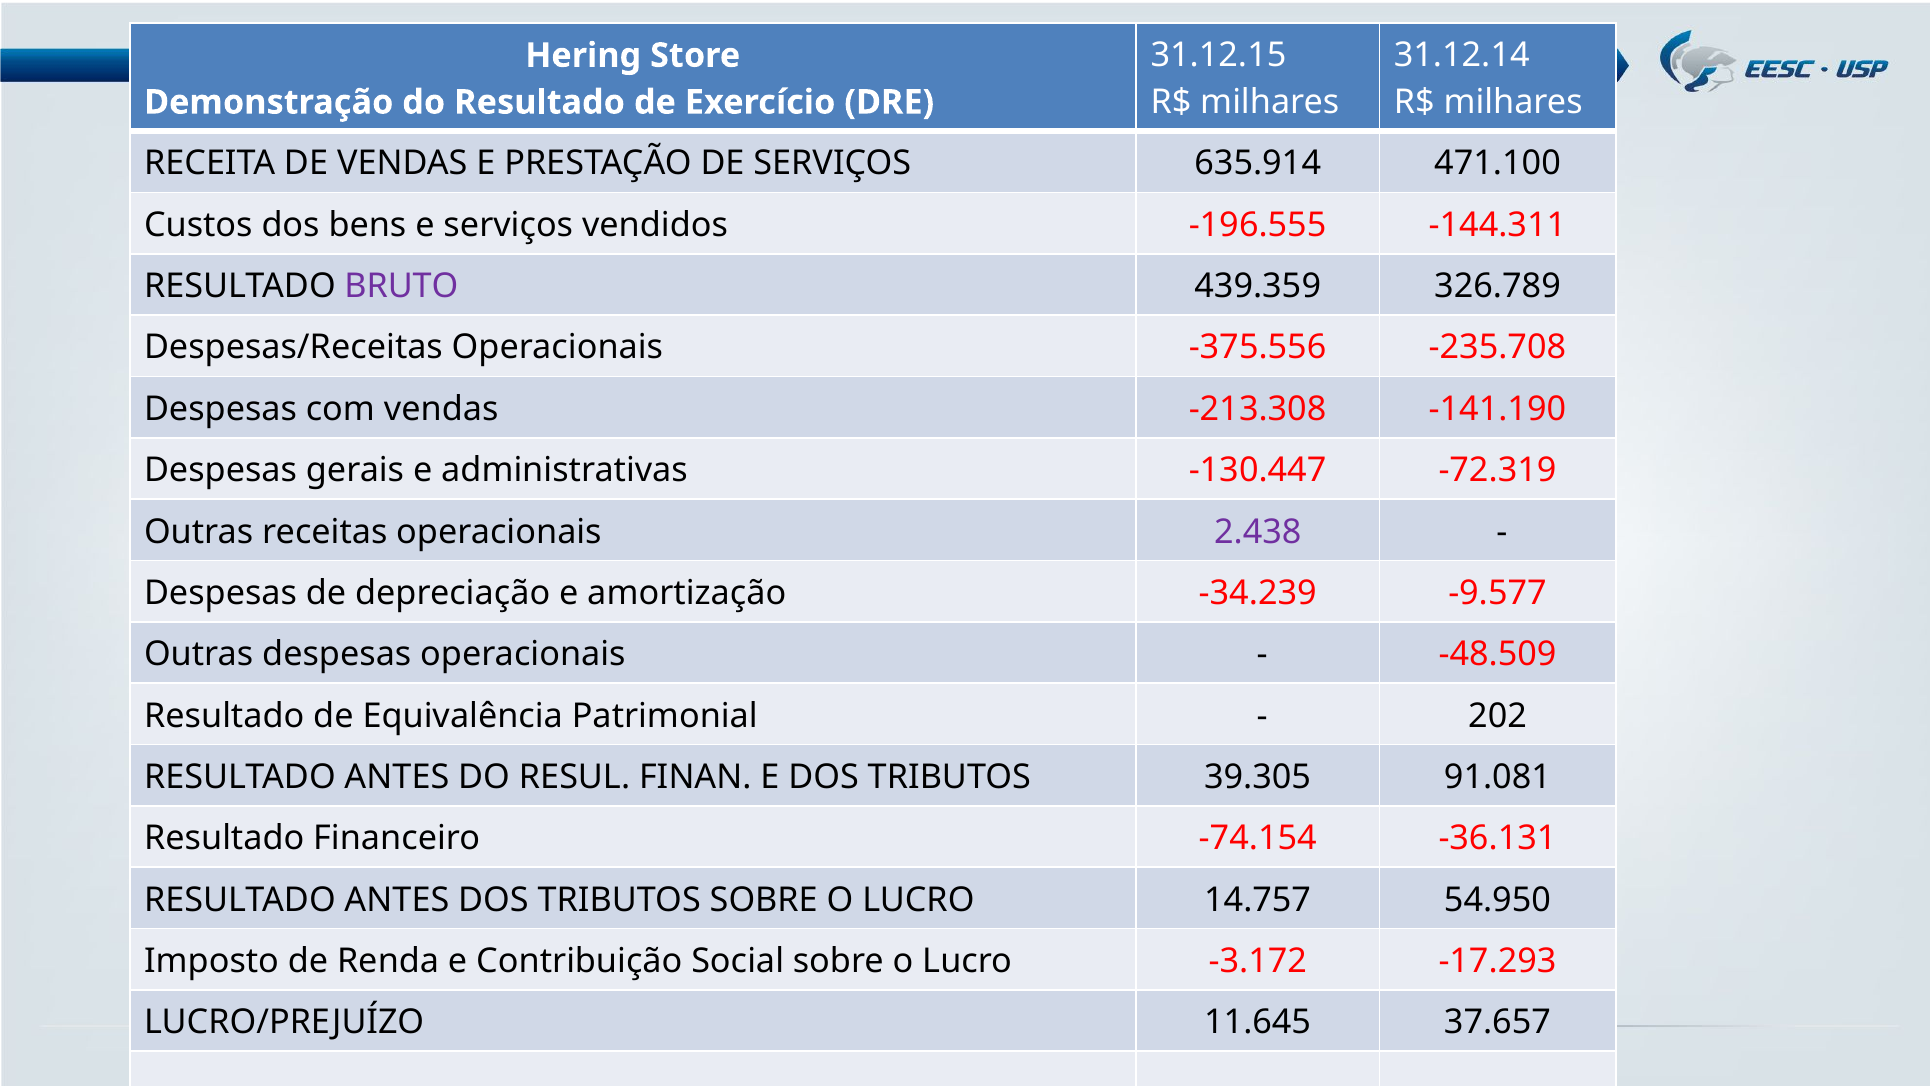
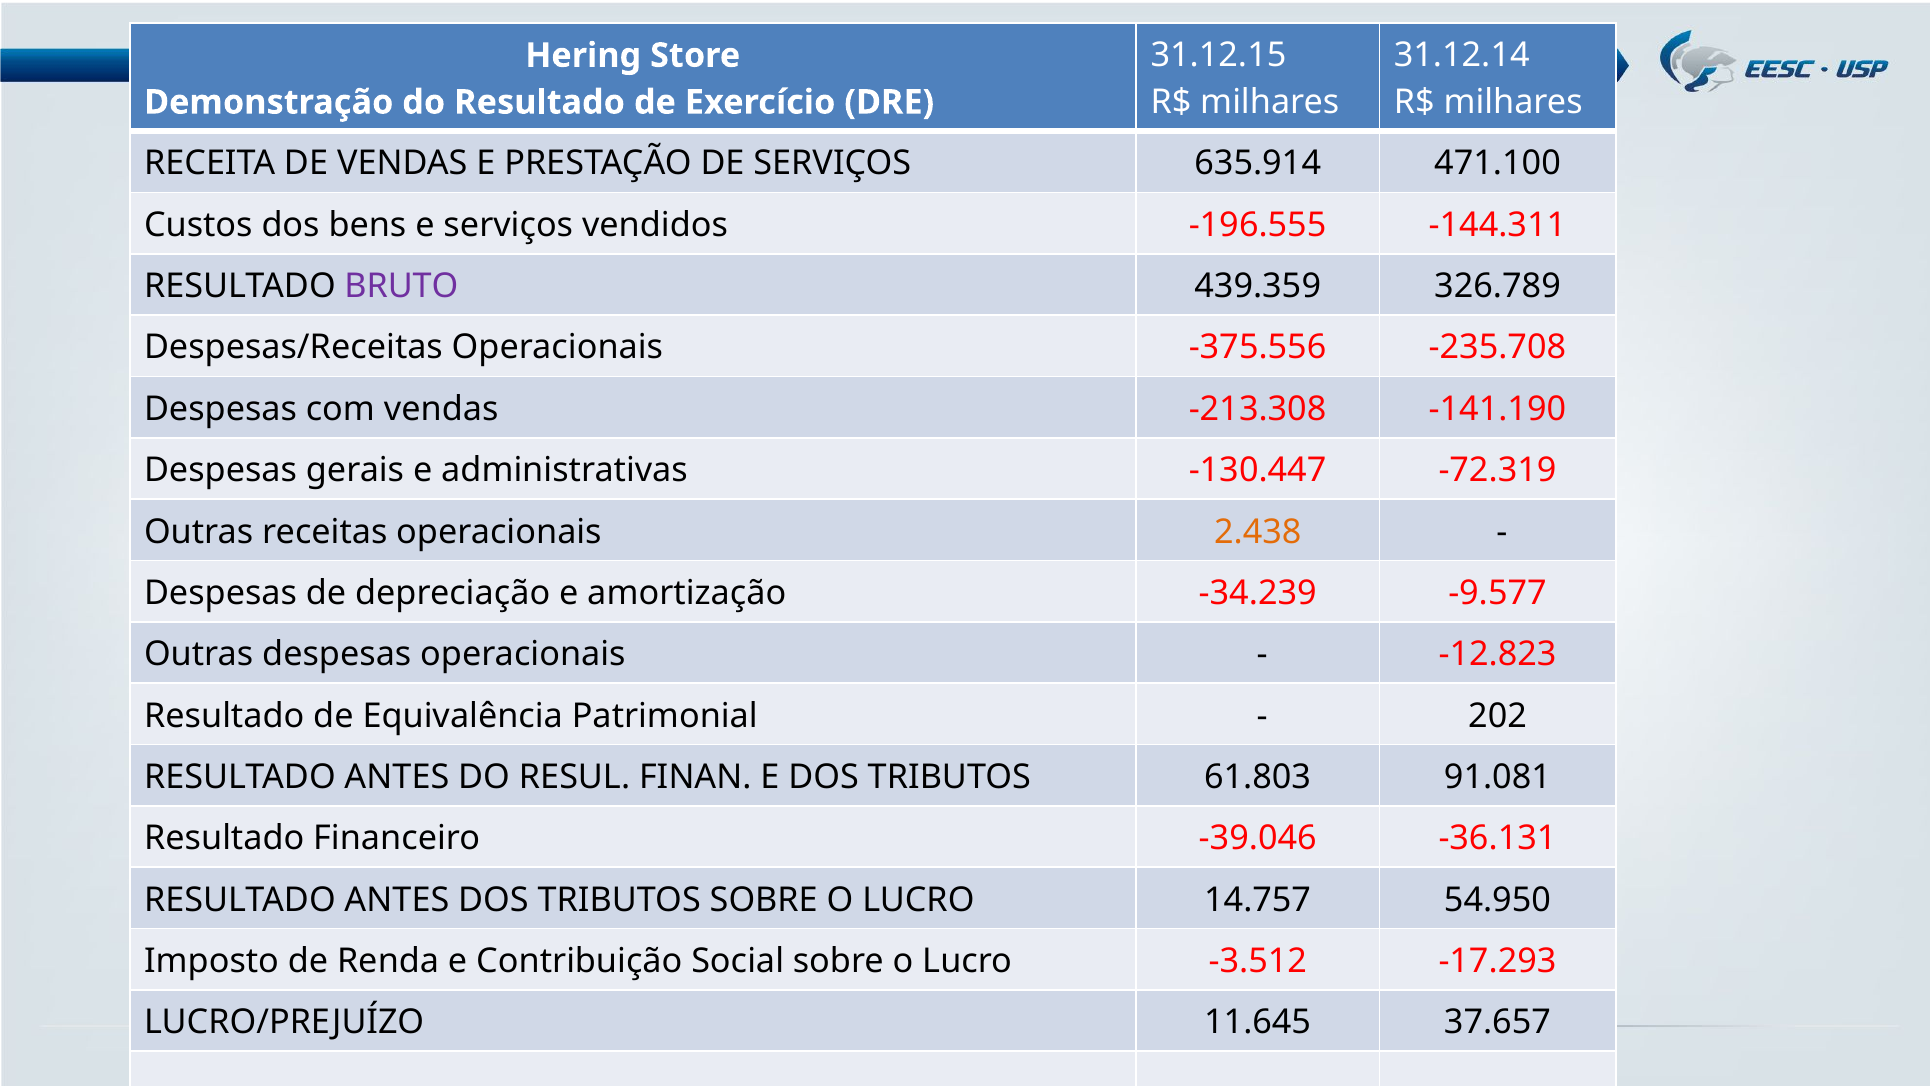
2.438 colour: purple -> orange
-48.509: -48.509 -> -12.823
39.305: 39.305 -> 61.803
-74.154: -74.154 -> -39.046
-3.172: -3.172 -> -3.512
